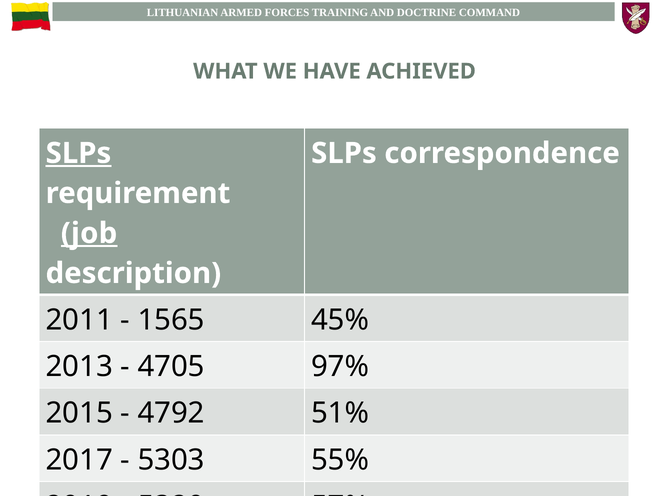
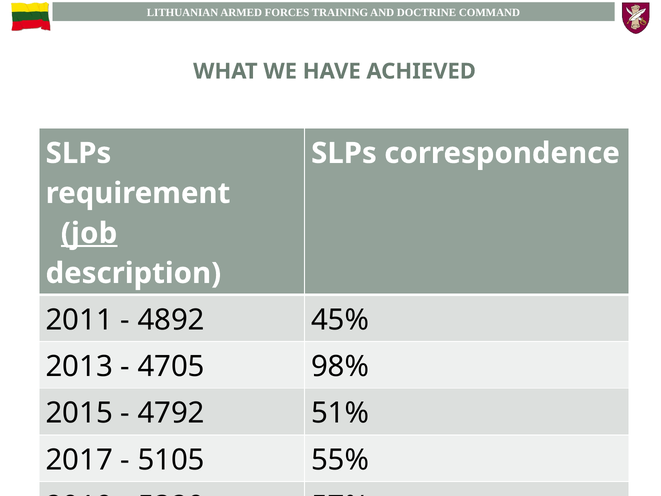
SLPs at (78, 153) underline: present -> none
1565: 1565 -> 4892
97%: 97% -> 98%
5303: 5303 -> 5105
